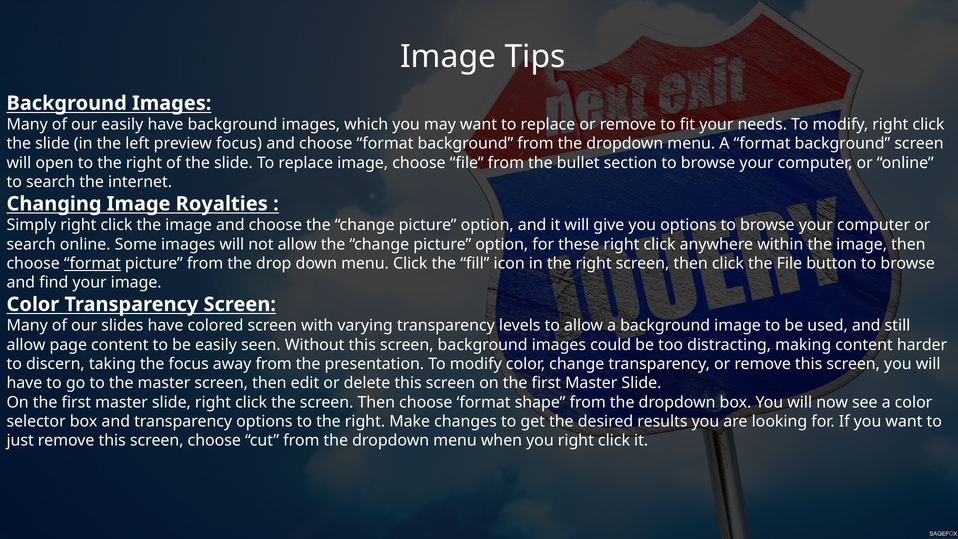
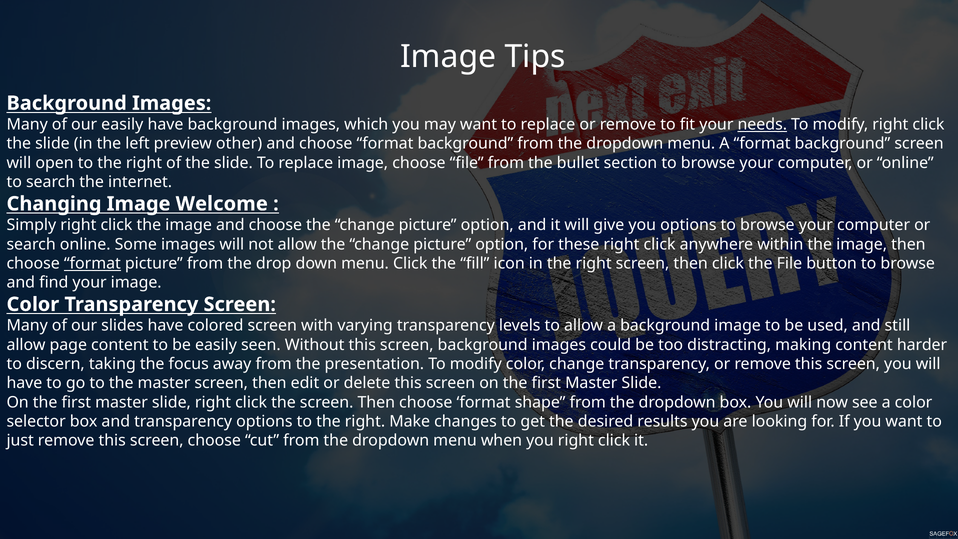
needs underline: none -> present
preview focus: focus -> other
Royalties: Royalties -> Welcome
